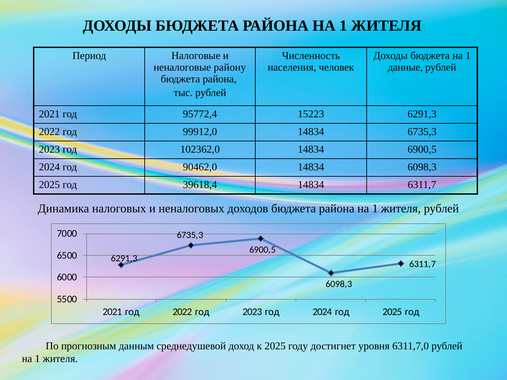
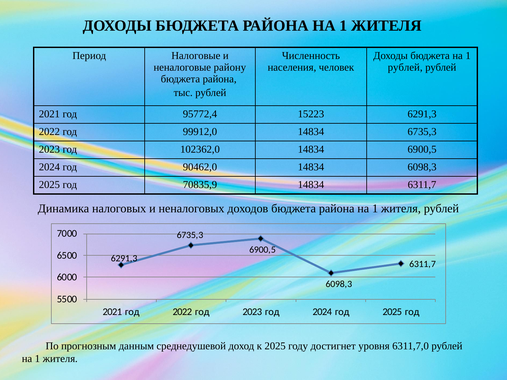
данные at (405, 67): данные -> рублей
39618,4: 39618,4 -> 70835,9
